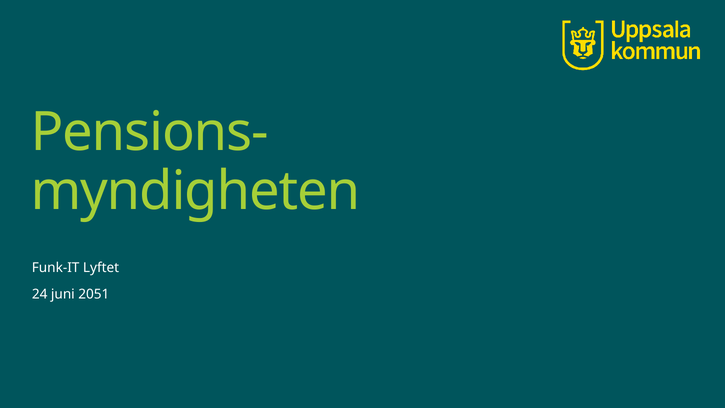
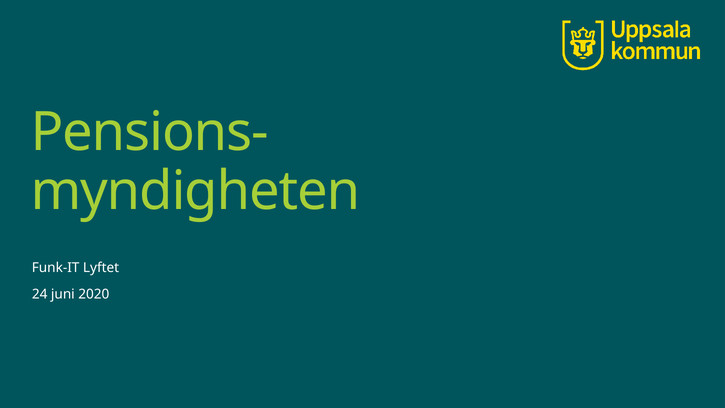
2051: 2051 -> 2020
